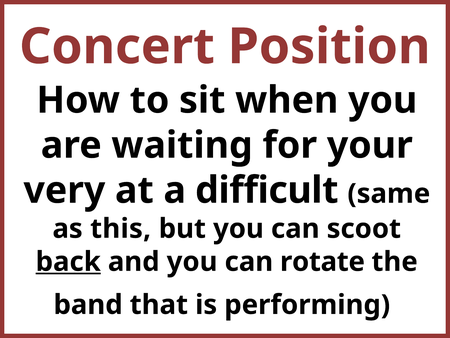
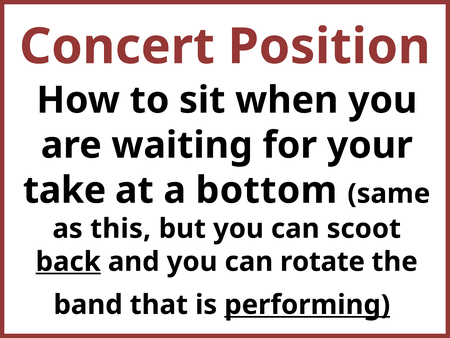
very: very -> take
difficult: difficult -> bottom
performing underline: none -> present
